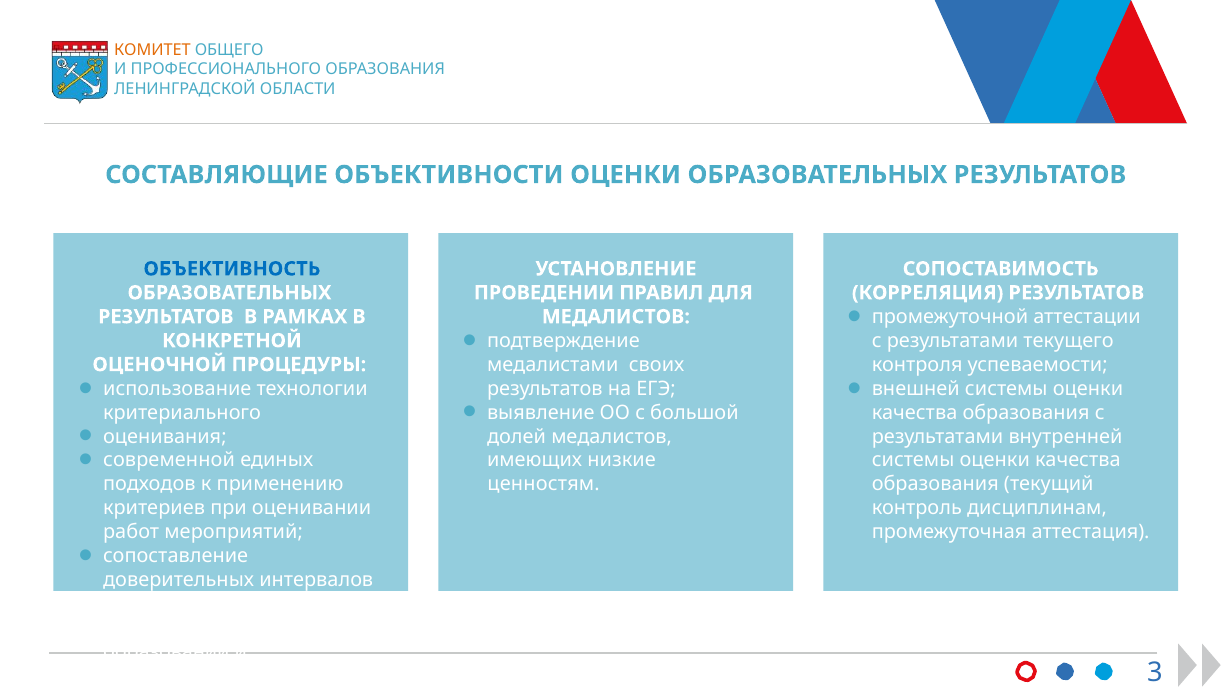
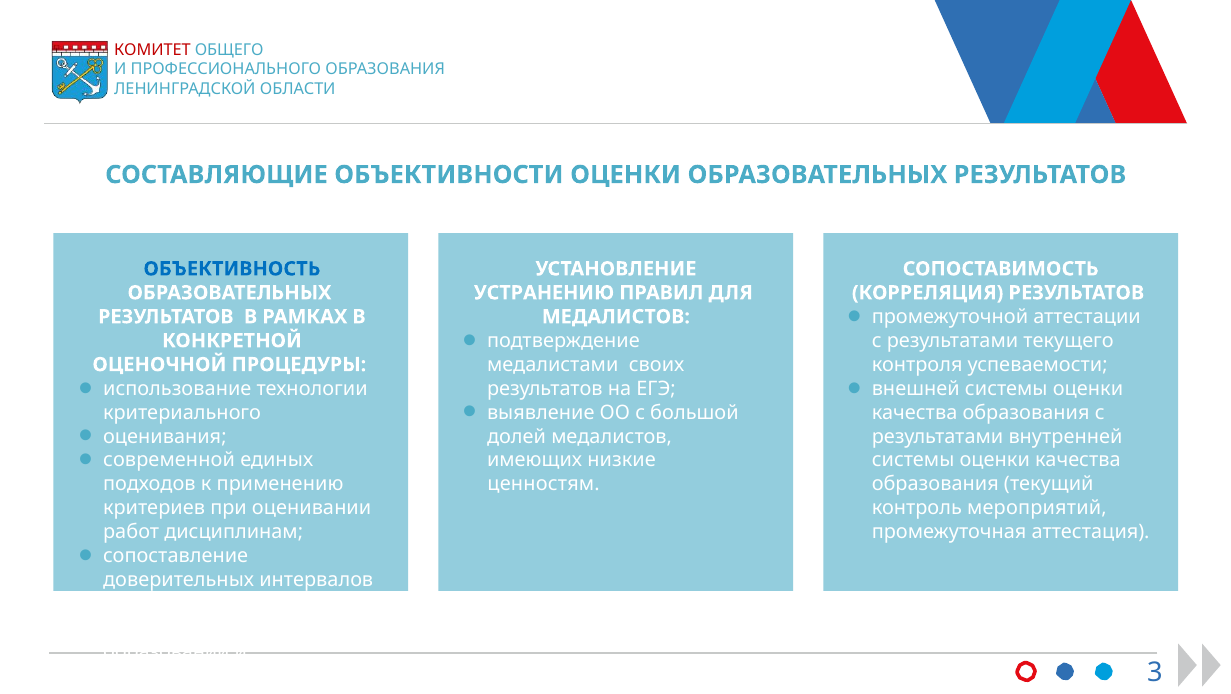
КОМИТЕТ colour: orange -> red
ПРОВЕДЕНИИ: ПРОВЕДЕНИИ -> УСТРАНЕНИЮ
дисциплинам: дисциплинам -> мероприятий
мероприятий: мероприятий -> дисциплинам
